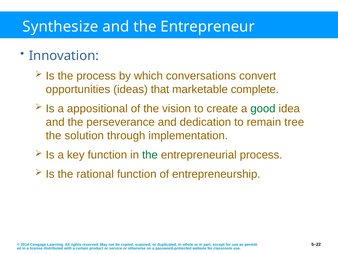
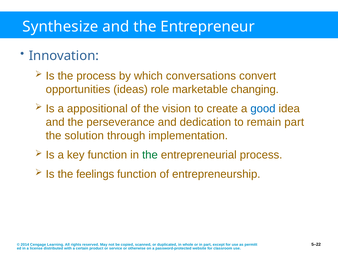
that: that -> role
complete: complete -> changing
good colour: green -> blue
remain tree: tree -> part
rational: rational -> feelings
